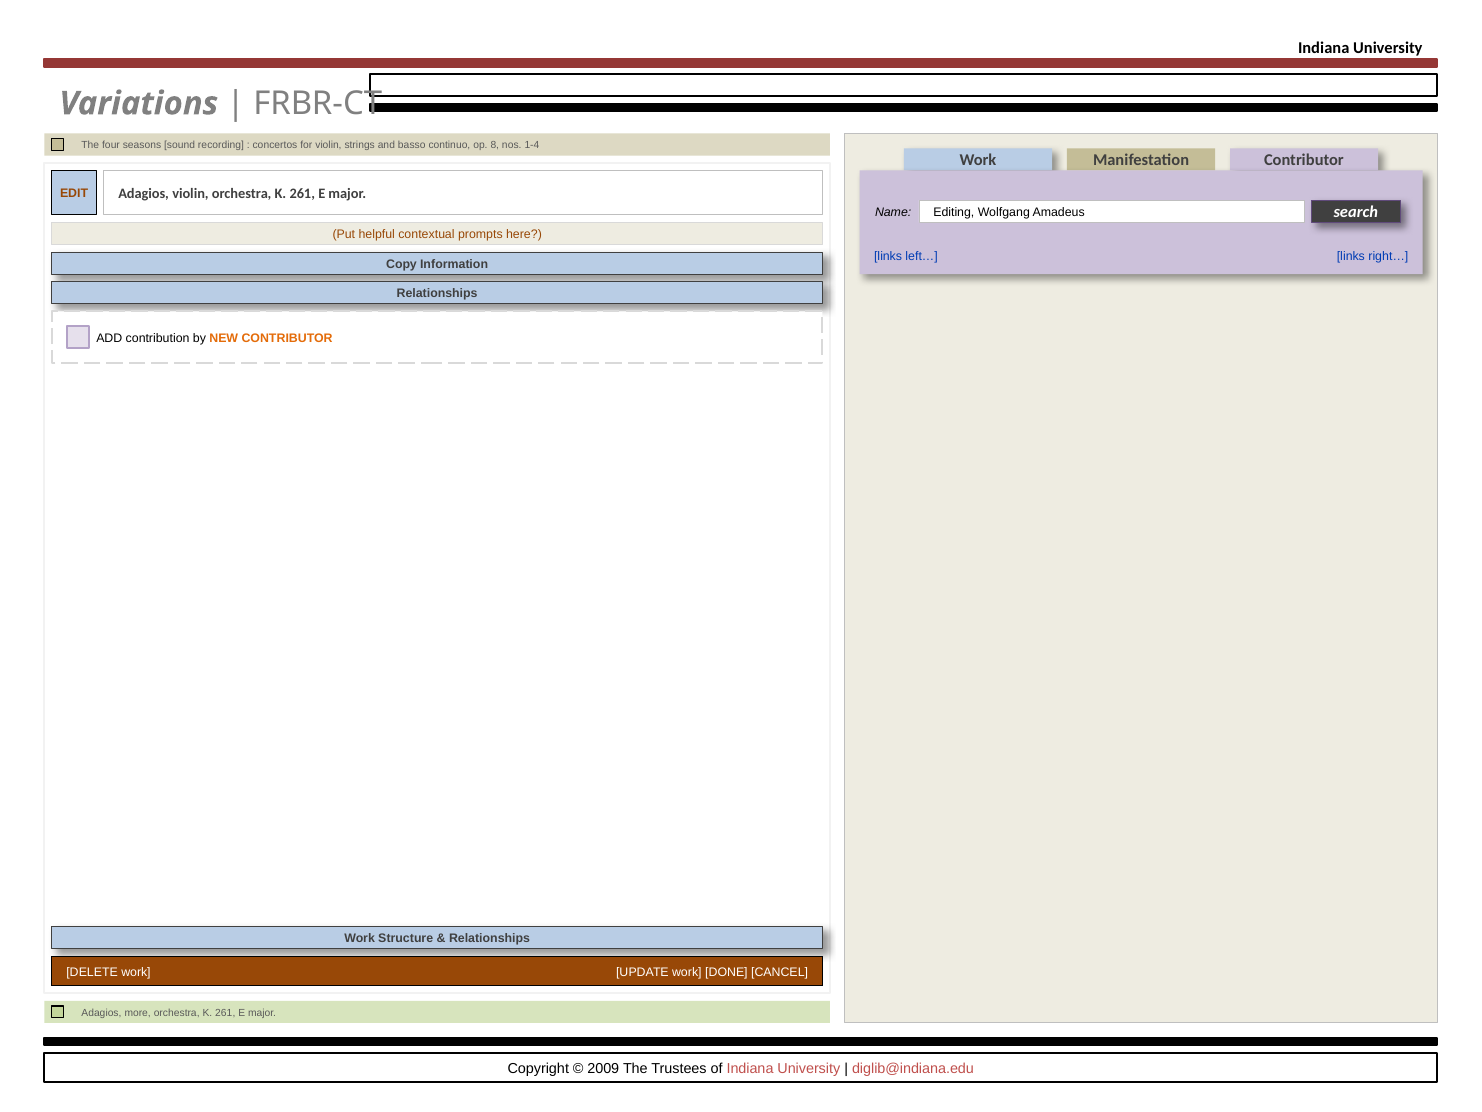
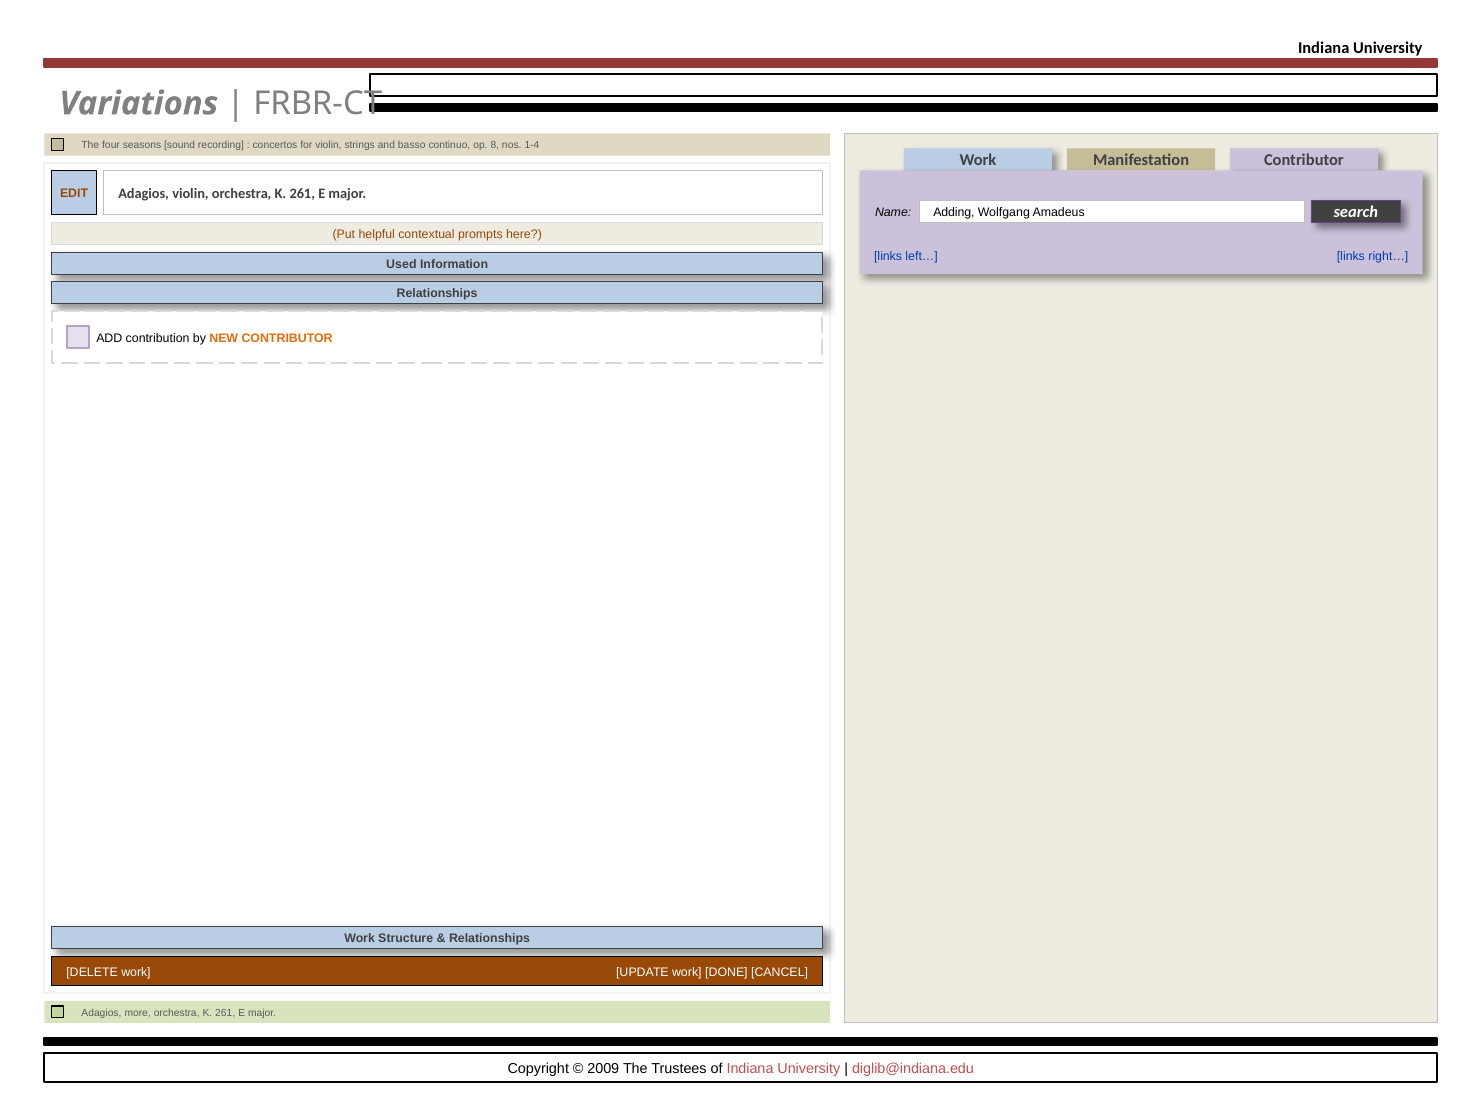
Editing: Editing -> Adding
Copy: Copy -> Used
